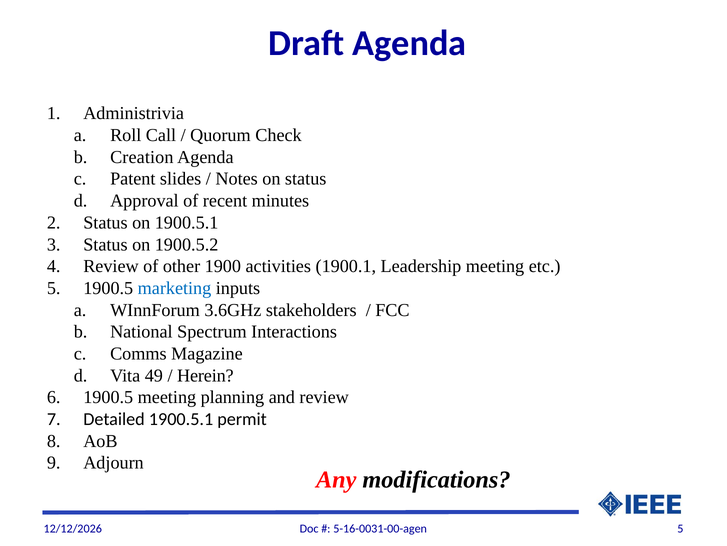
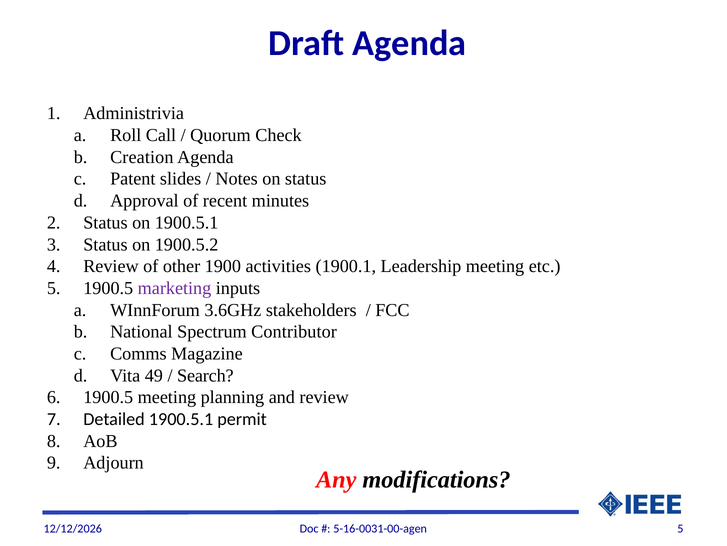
marketing colour: blue -> purple
Interactions: Interactions -> Contributor
Herein: Herein -> Search
